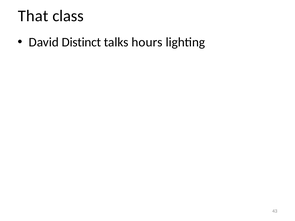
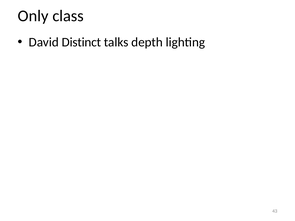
That: That -> Only
hours: hours -> depth
